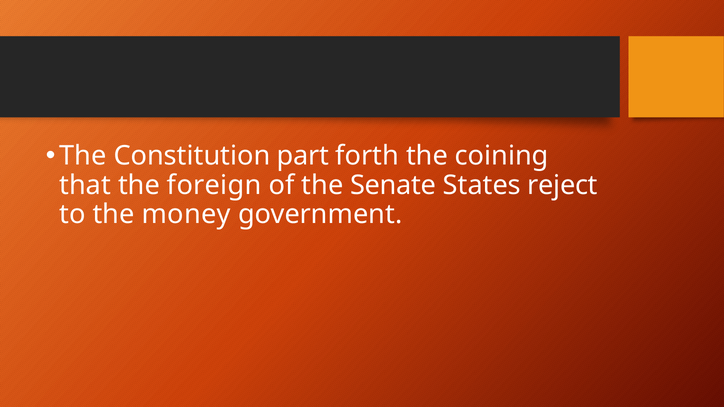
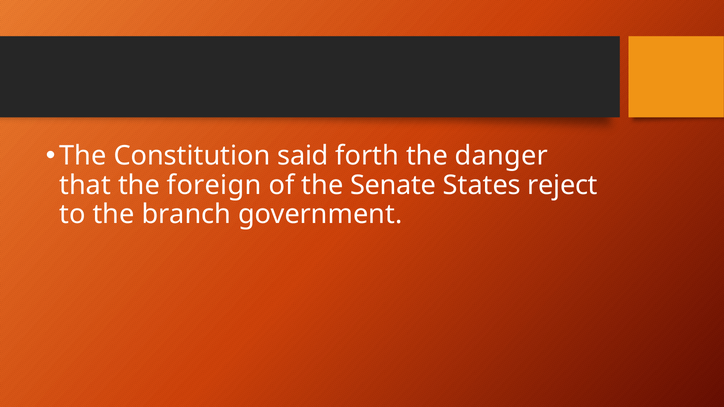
part: part -> said
coining: coining -> danger
money: money -> branch
